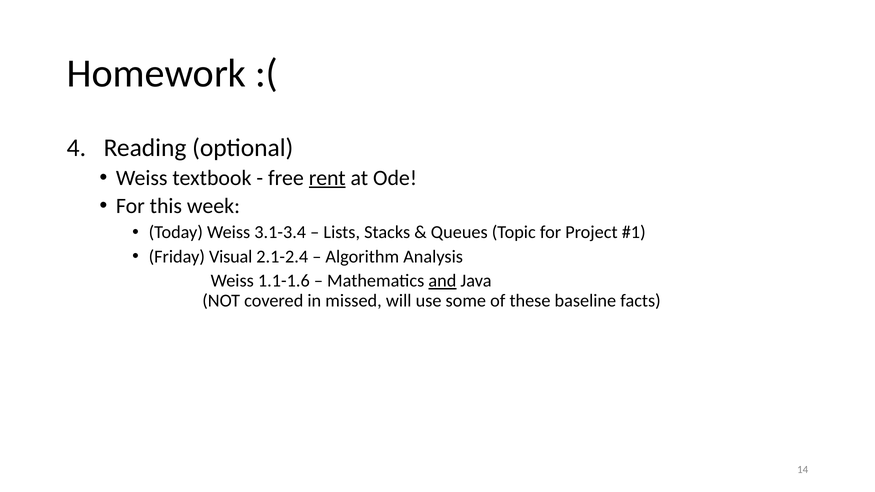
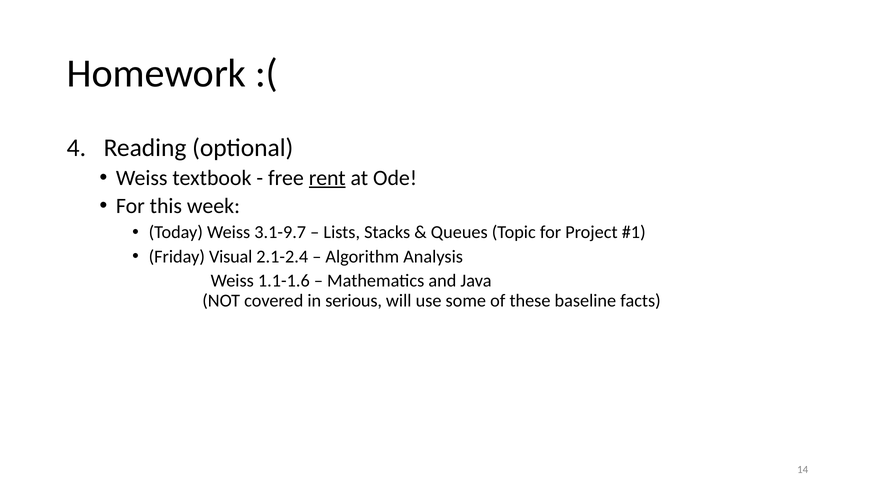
3.1-3.4: 3.1-3.4 -> 3.1-9.7
and underline: present -> none
missed: missed -> serious
